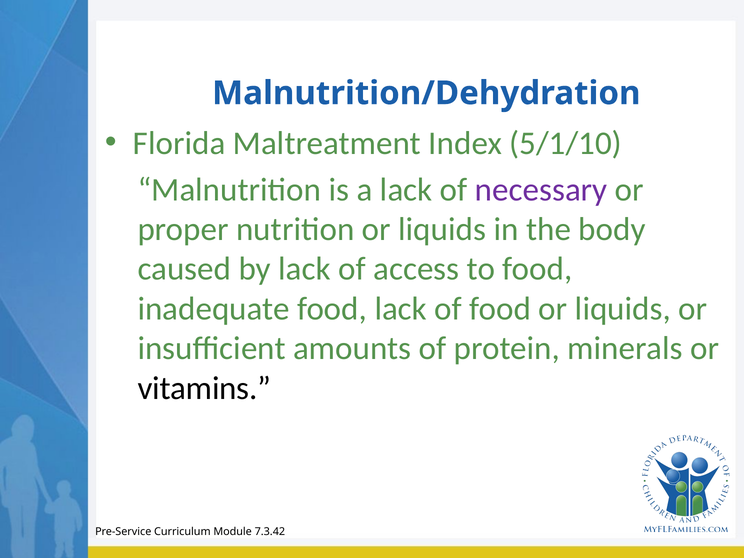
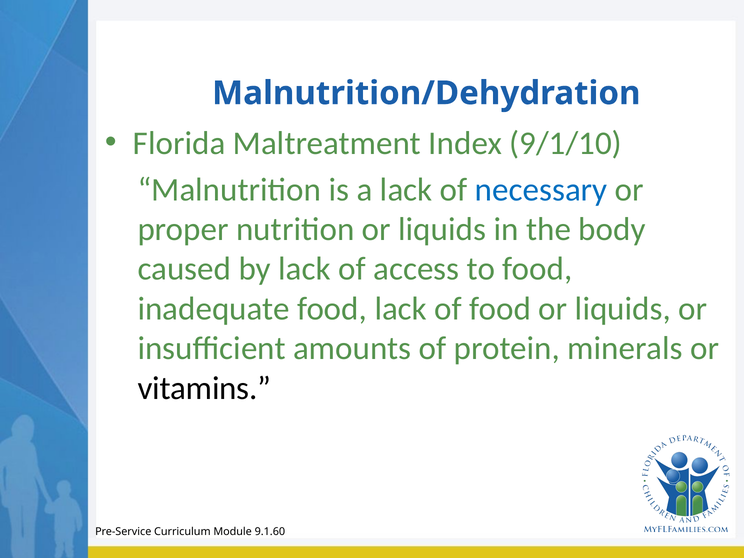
5/1/10: 5/1/10 -> 9/1/10
necessary colour: purple -> blue
7.3.42: 7.3.42 -> 9.1.60
